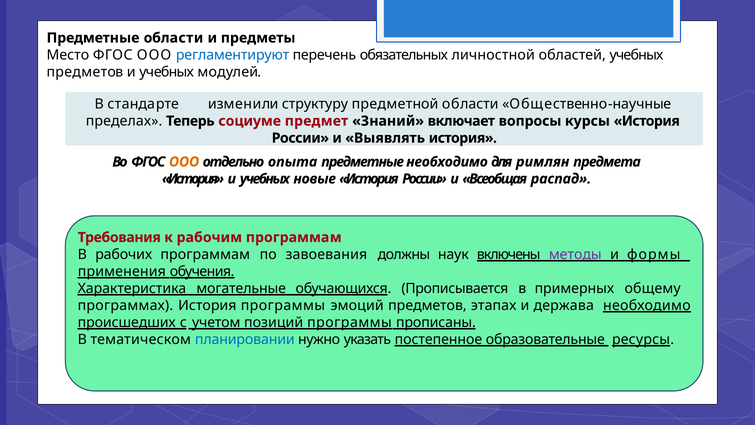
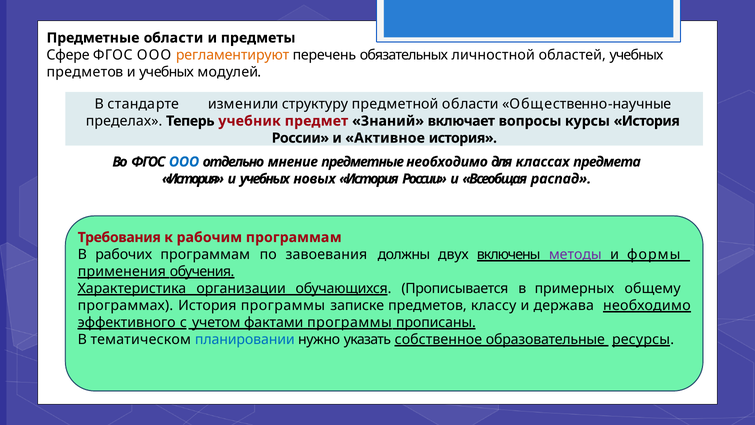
Место: Место -> Сфере
регламентируют colour: blue -> orange
социуме: социуме -> учебник
Выявлять: Выявлять -> Активное
ООО at (184, 162) colour: orange -> blue
опыта: опыта -> мнение
римлян: римлян -> классах
новые: новые -> новых
наук: наук -> двух
могательные: могательные -> организации
эмоций: эмоций -> записке
этапах: этапах -> классу
происшедших: происшедших -> эффективного
позиций: позиций -> фактами
постепенное: постепенное -> собственное
